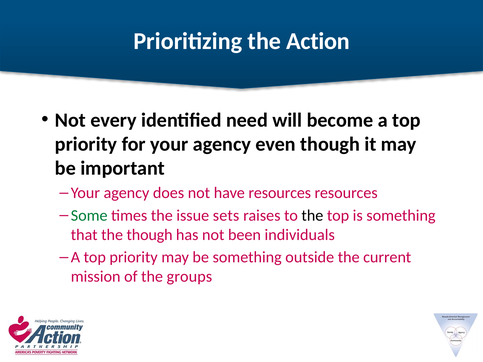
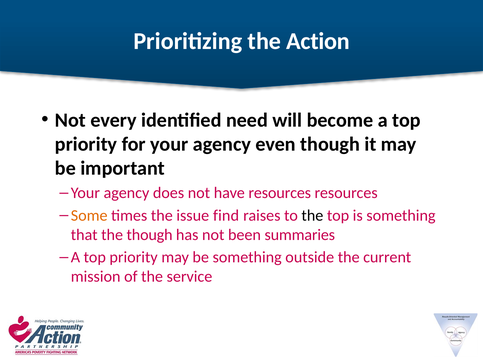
Some colour: green -> orange
sets: sets -> find
individuals: individuals -> summaries
groups: groups -> service
